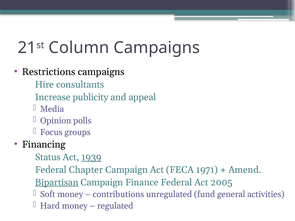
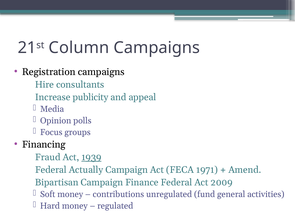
Restrictions: Restrictions -> Registration
Status: Status -> Fraud
Chapter: Chapter -> Actually
Bipartisan underline: present -> none
2005: 2005 -> 2009
